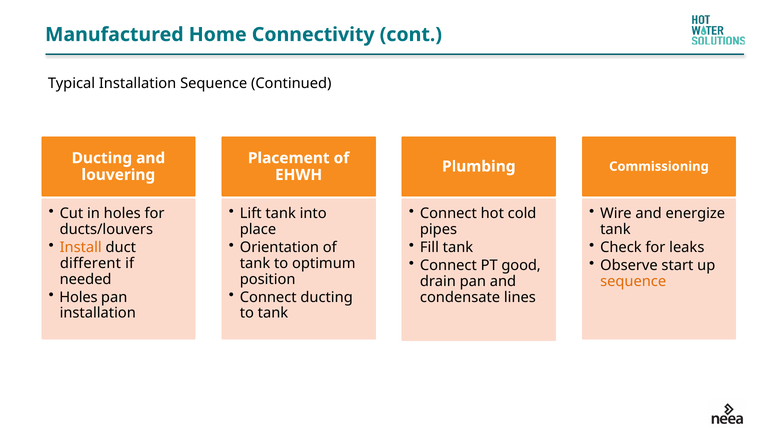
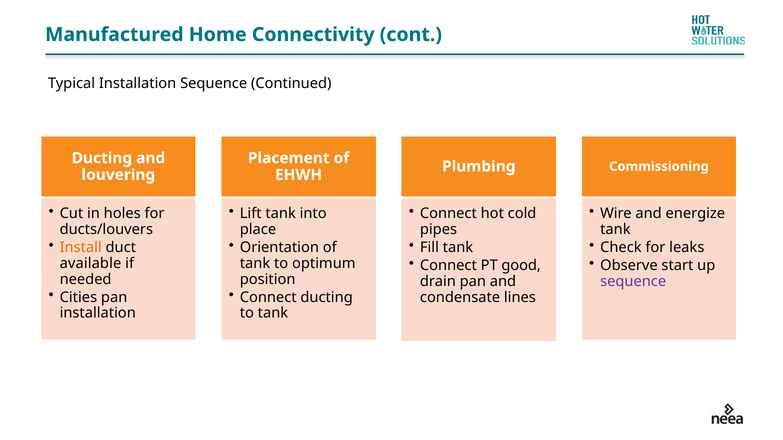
different: different -> available
sequence at (633, 282) colour: orange -> purple
Holes at (78, 297): Holes -> Cities
